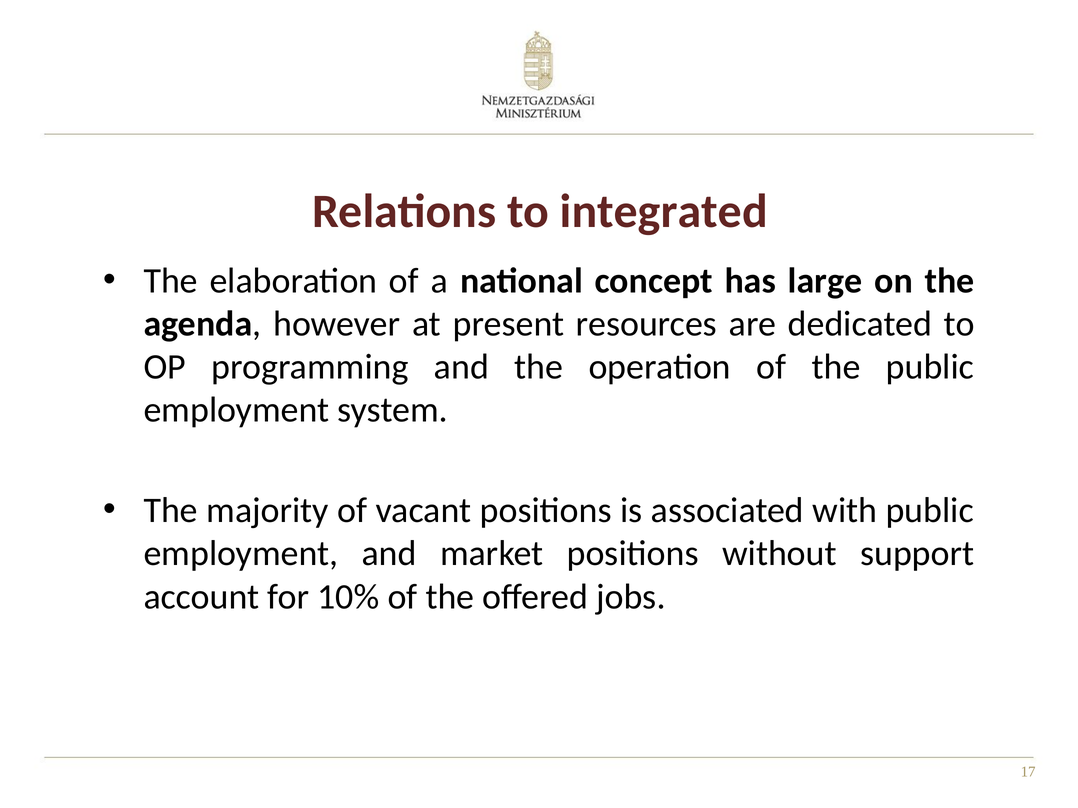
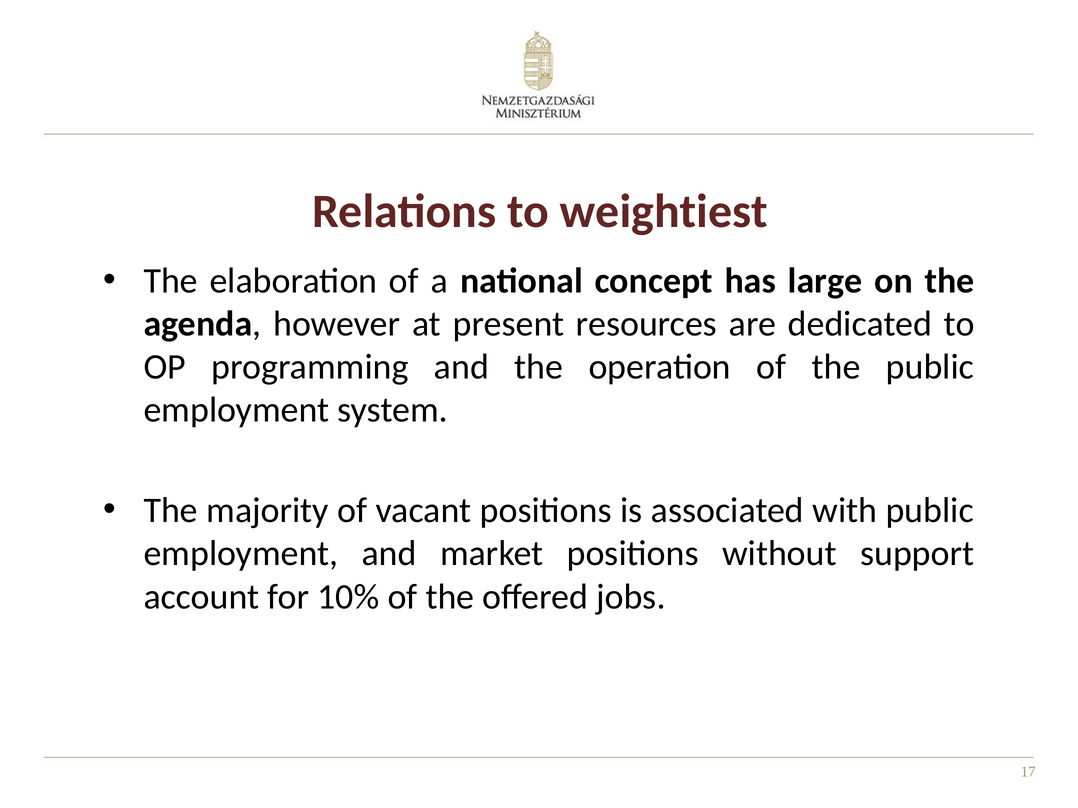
integrated: integrated -> weightiest
